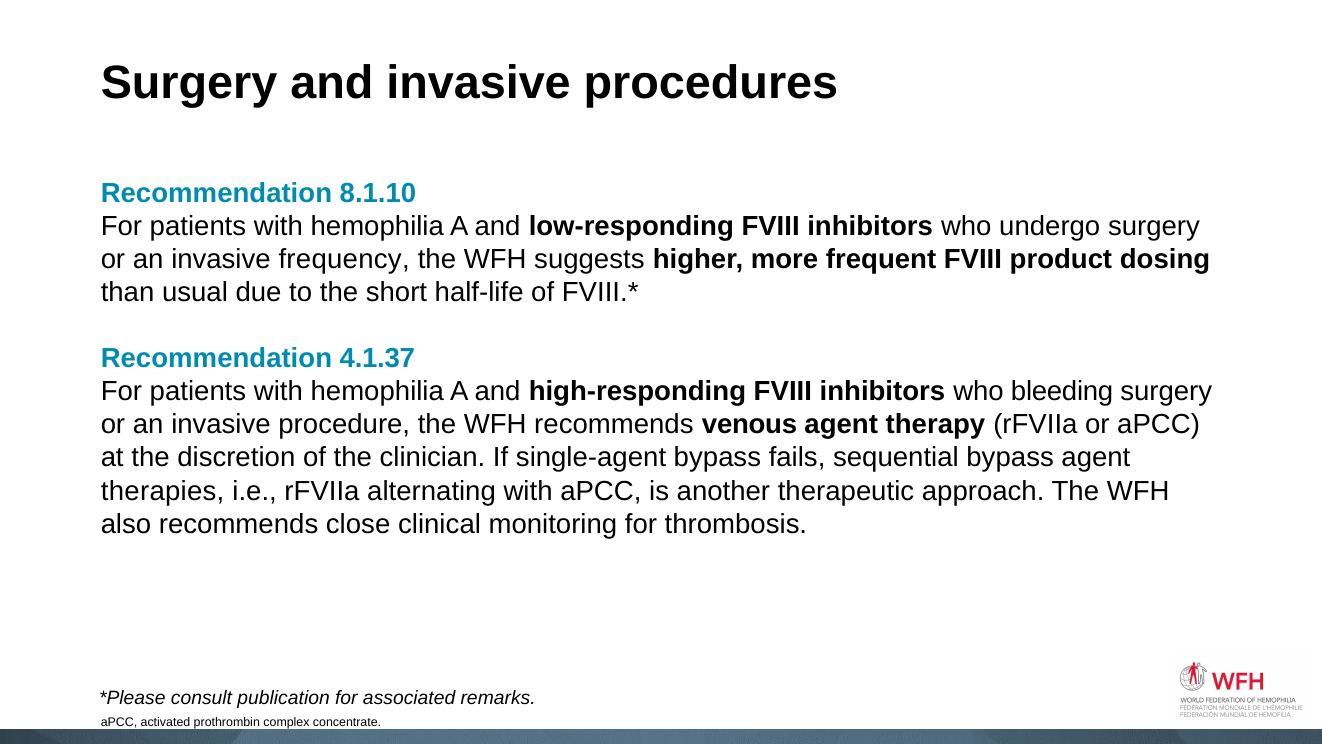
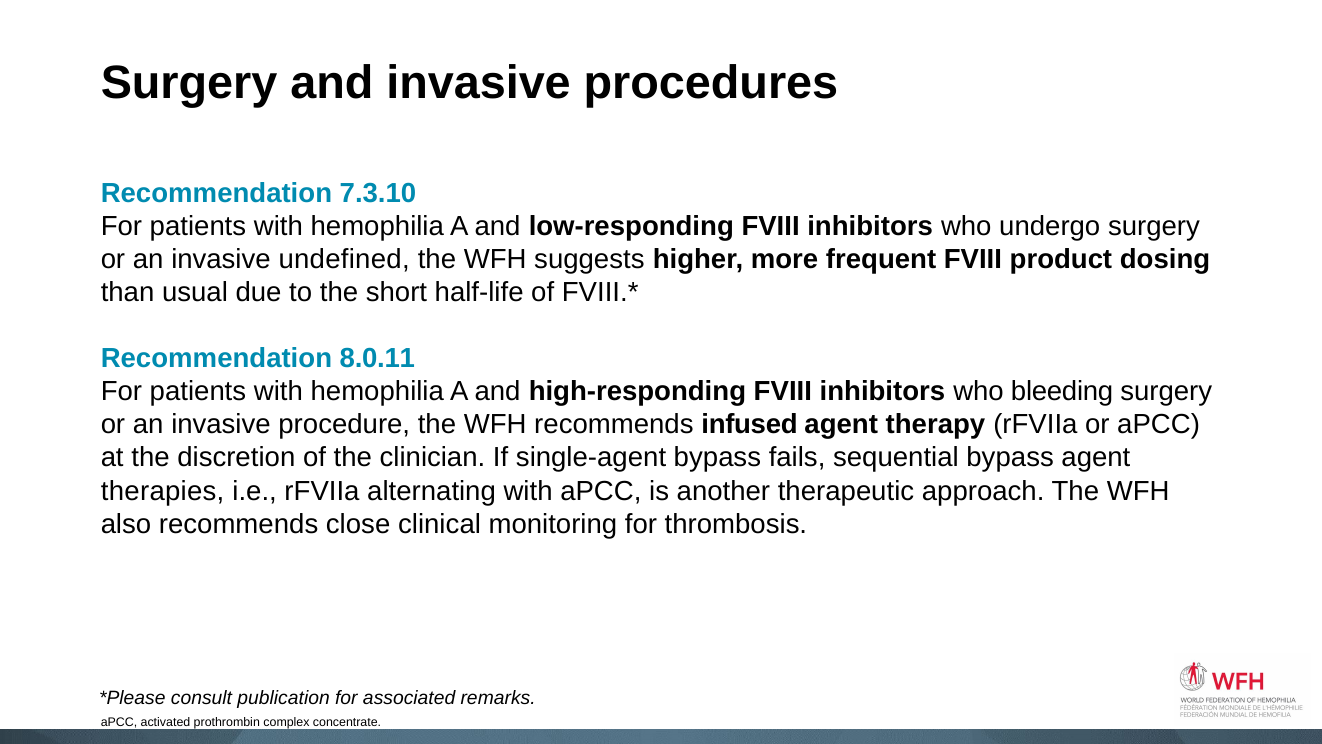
8.1.10: 8.1.10 -> 7.3.10
frequency: frequency -> undefined
4.1.37: 4.1.37 -> 8.0.11
venous: venous -> infused
